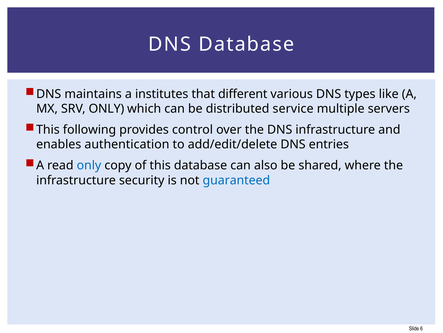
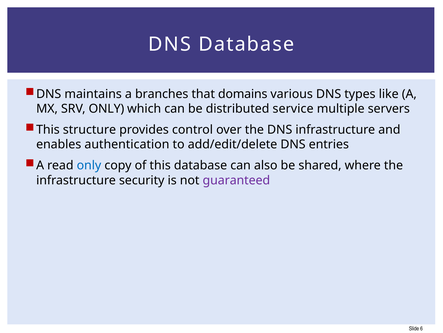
institutes: institutes -> branches
different: different -> domains
following: following -> structure
guaranteed colour: blue -> purple
